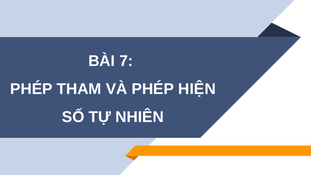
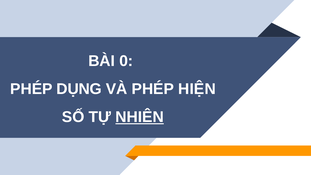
7: 7 -> 0
THAM: THAM -> DỤNG
NHIÊN underline: none -> present
